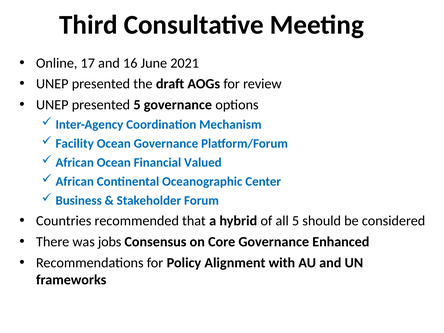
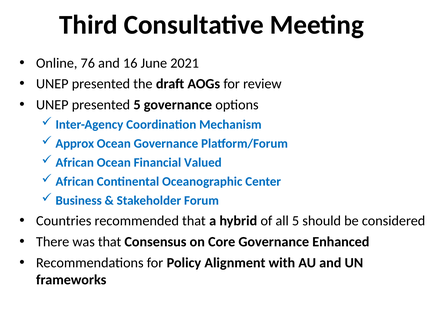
17: 17 -> 76
Facility: Facility -> Approx
was jobs: jobs -> that
